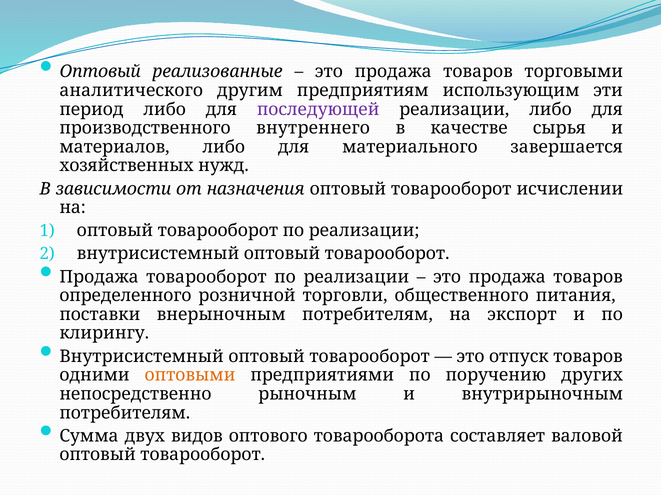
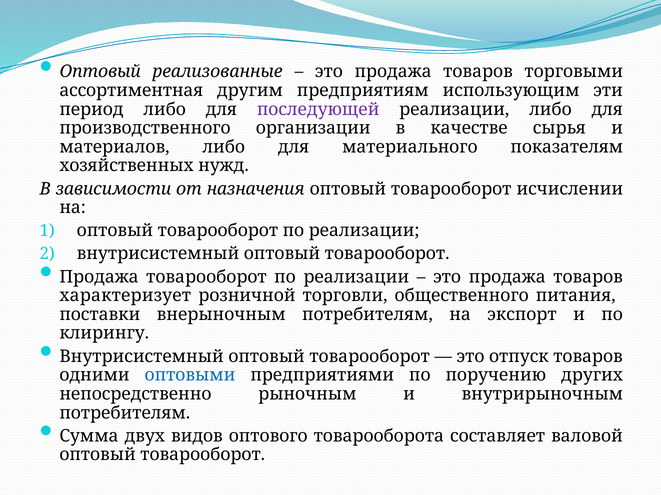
аналитического: аналитического -> ассортиментная
внутреннего: внутреннего -> организации
завершается: завершается -> показателям
определенного: определенного -> характеризует
оптовыми colour: orange -> blue
